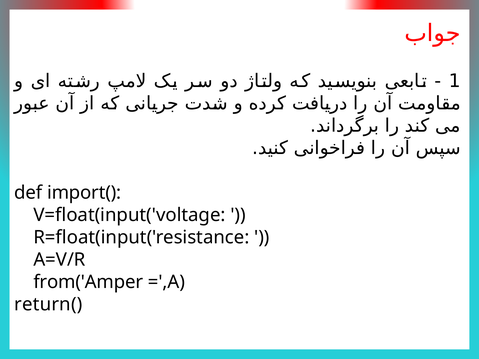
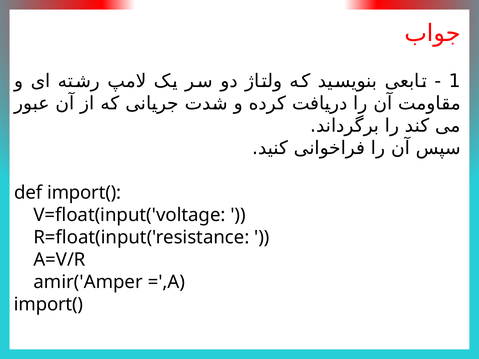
from('Amper: from('Amper -> amir('Amper
return( at (48, 305): return( -> import(
